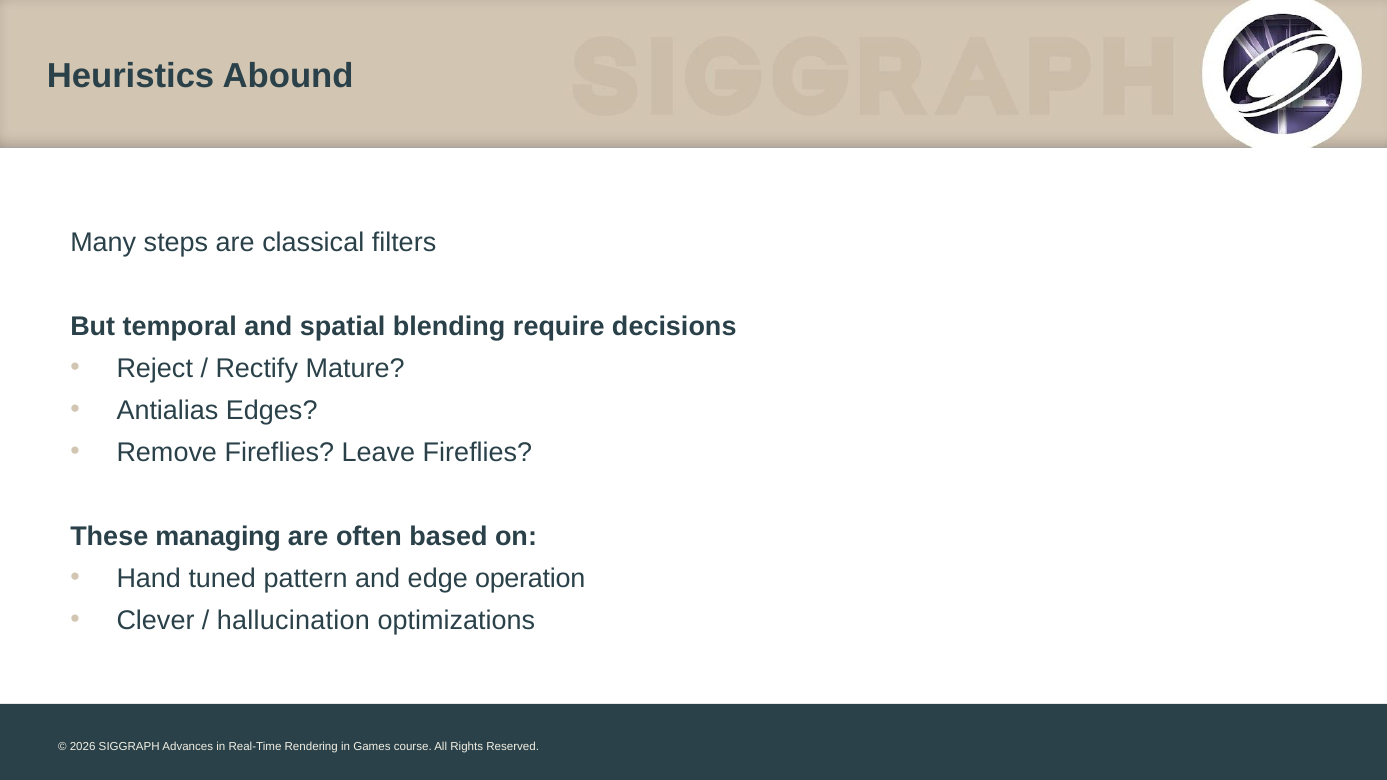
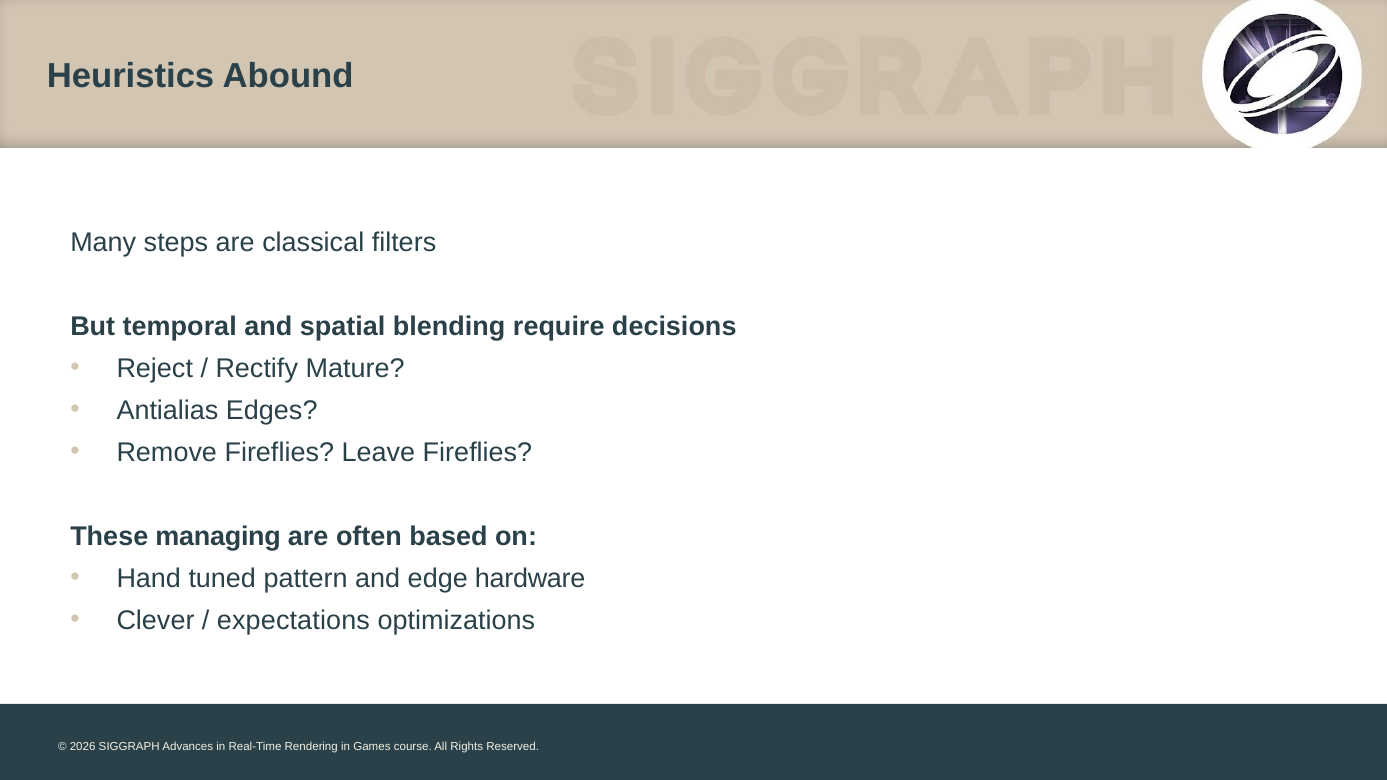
operation: operation -> hardware
hallucination: hallucination -> expectations
